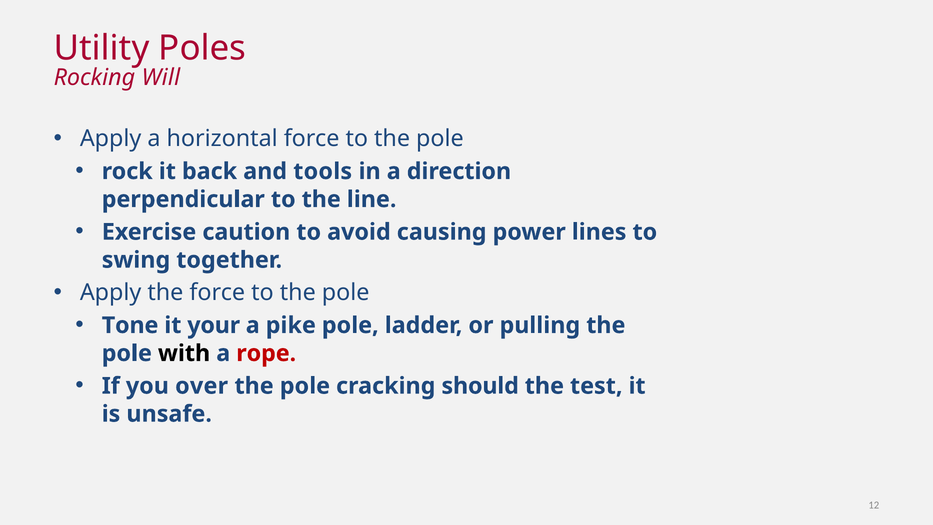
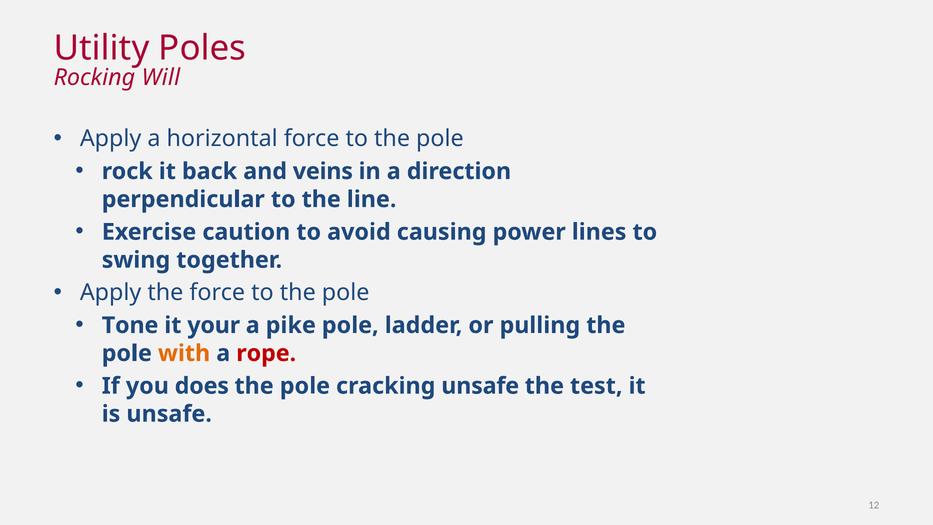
tools: tools -> veins
with colour: black -> orange
over: over -> does
cracking should: should -> unsafe
